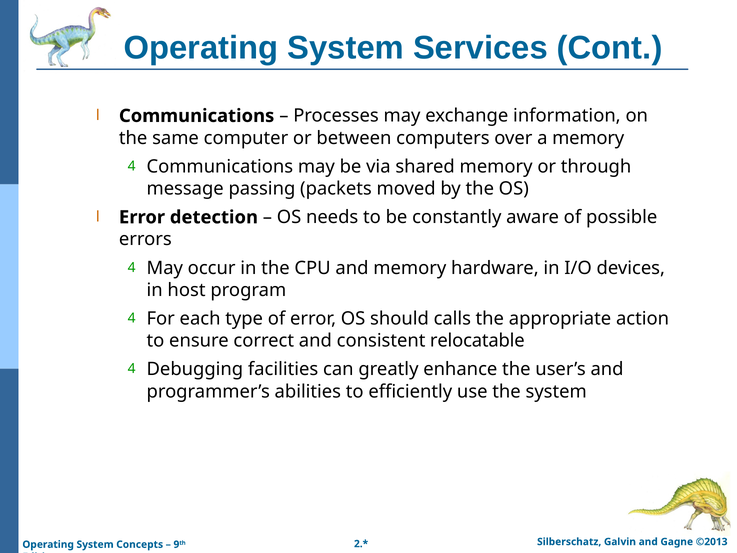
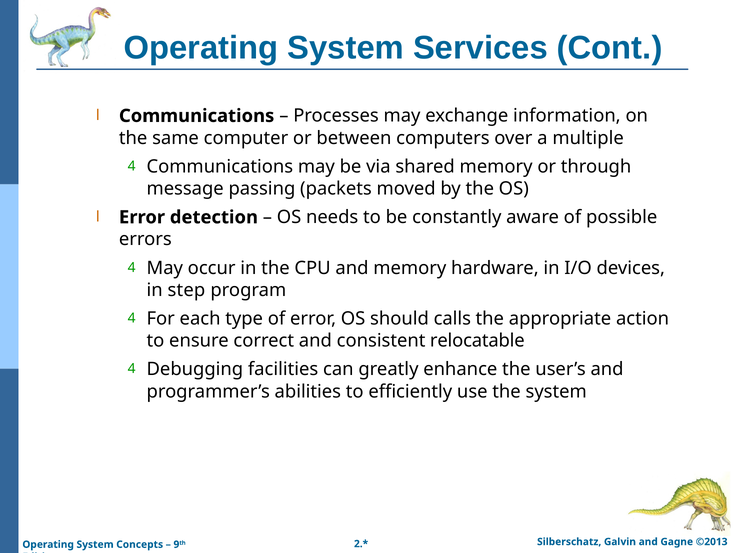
a memory: memory -> multiple
host: host -> step
